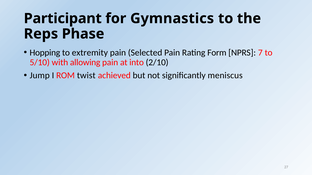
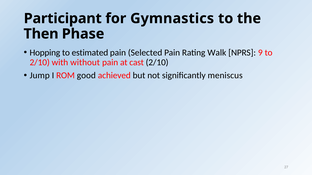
Reps: Reps -> Then
extremity: extremity -> estimated
Form: Form -> Walk
7: 7 -> 9
5/10 at (40, 63): 5/10 -> 2/10
allowing: allowing -> without
into: into -> cast
twist: twist -> good
